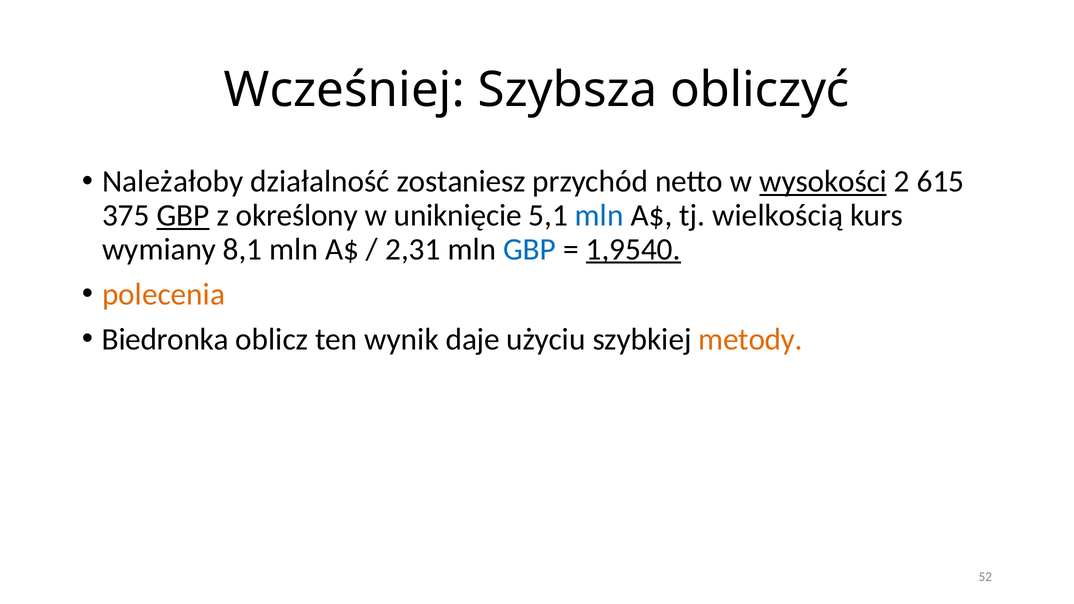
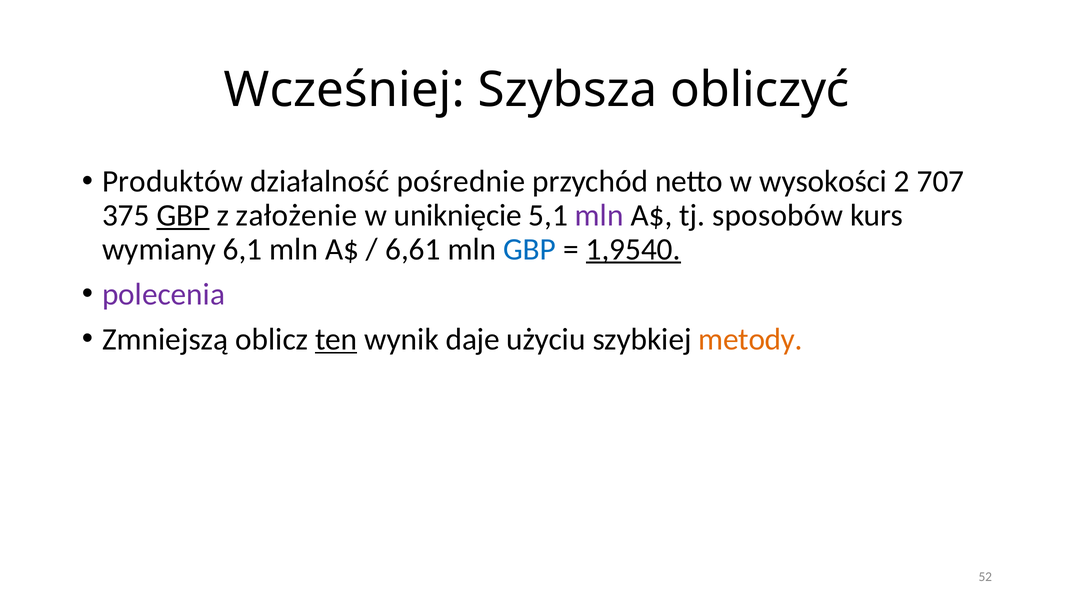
Należałoby: Należałoby -> Produktów
zostaniesz: zostaniesz -> pośrednie
wysokości underline: present -> none
615: 615 -> 707
określony: określony -> założenie
mln at (599, 215) colour: blue -> purple
wielkością: wielkością -> sposobów
8,1: 8,1 -> 6,1
2,31: 2,31 -> 6,61
polecenia colour: orange -> purple
Biedronka: Biedronka -> Zmniejszą
ten underline: none -> present
